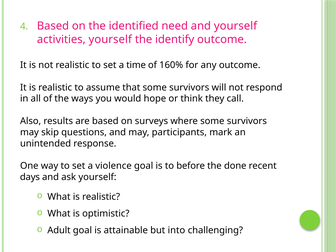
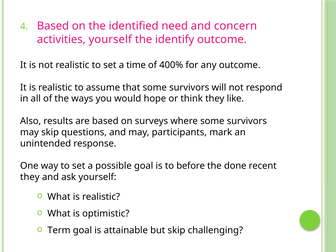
and yourself: yourself -> concern
160%: 160% -> 400%
call: call -> like
violence: violence -> possible
days at (30, 177): days -> they
Adult: Adult -> Term
but into: into -> skip
